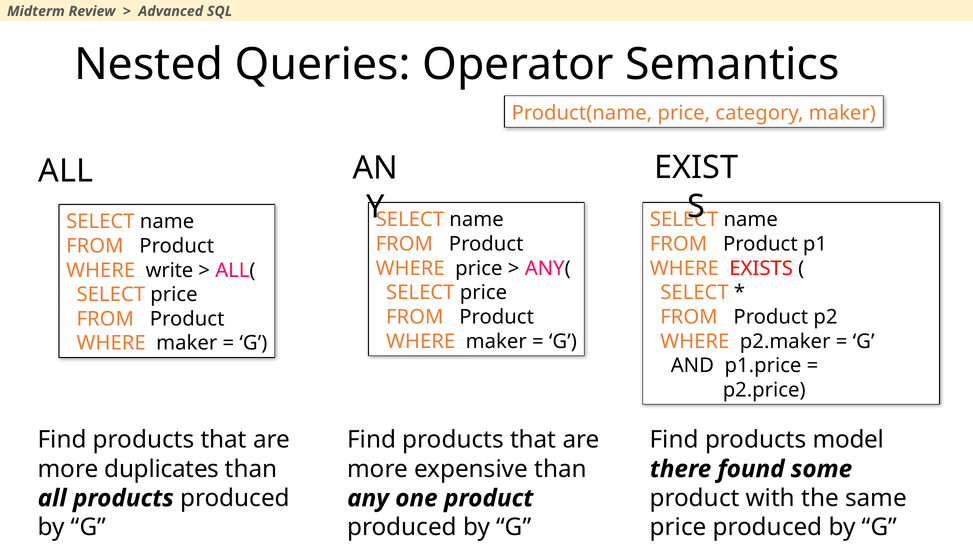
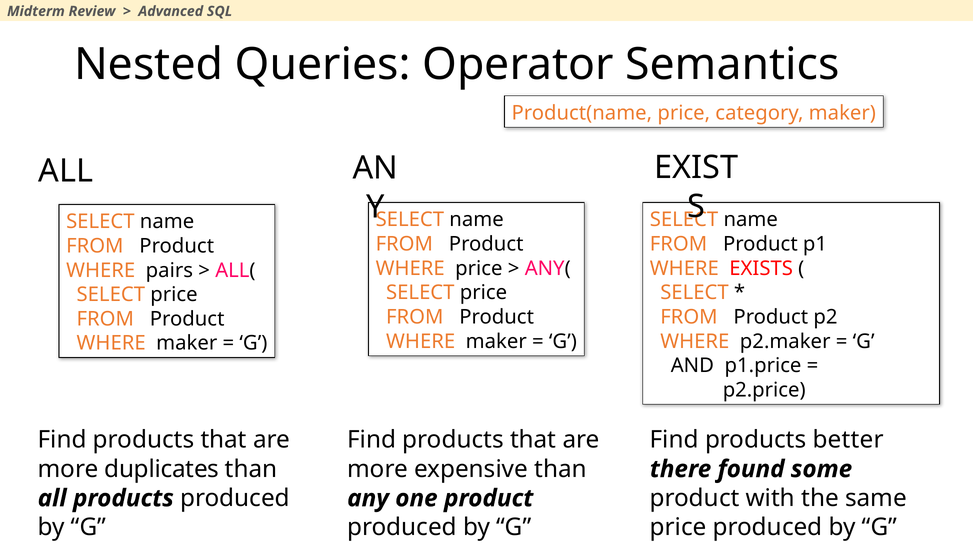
write: write -> pairs
model: model -> better
